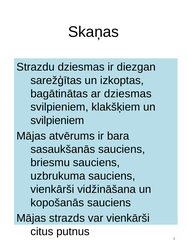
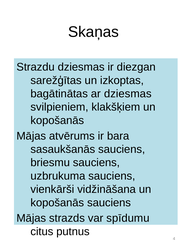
svilpieniem at (57, 120): svilpieniem -> kopošanās
var vienkārši: vienkārši -> spīdumu
